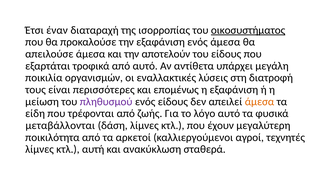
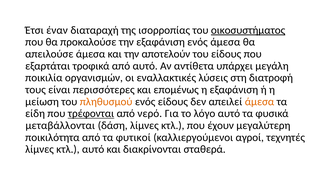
πληθυσμού colour: purple -> orange
τρέφονται underline: none -> present
ζωής: ζωής -> νερό
αρκετοί: αρκετοί -> φυτικοί
κτλ αυτή: αυτή -> αυτό
ανακύκλωση: ανακύκλωση -> διακρίνονται
